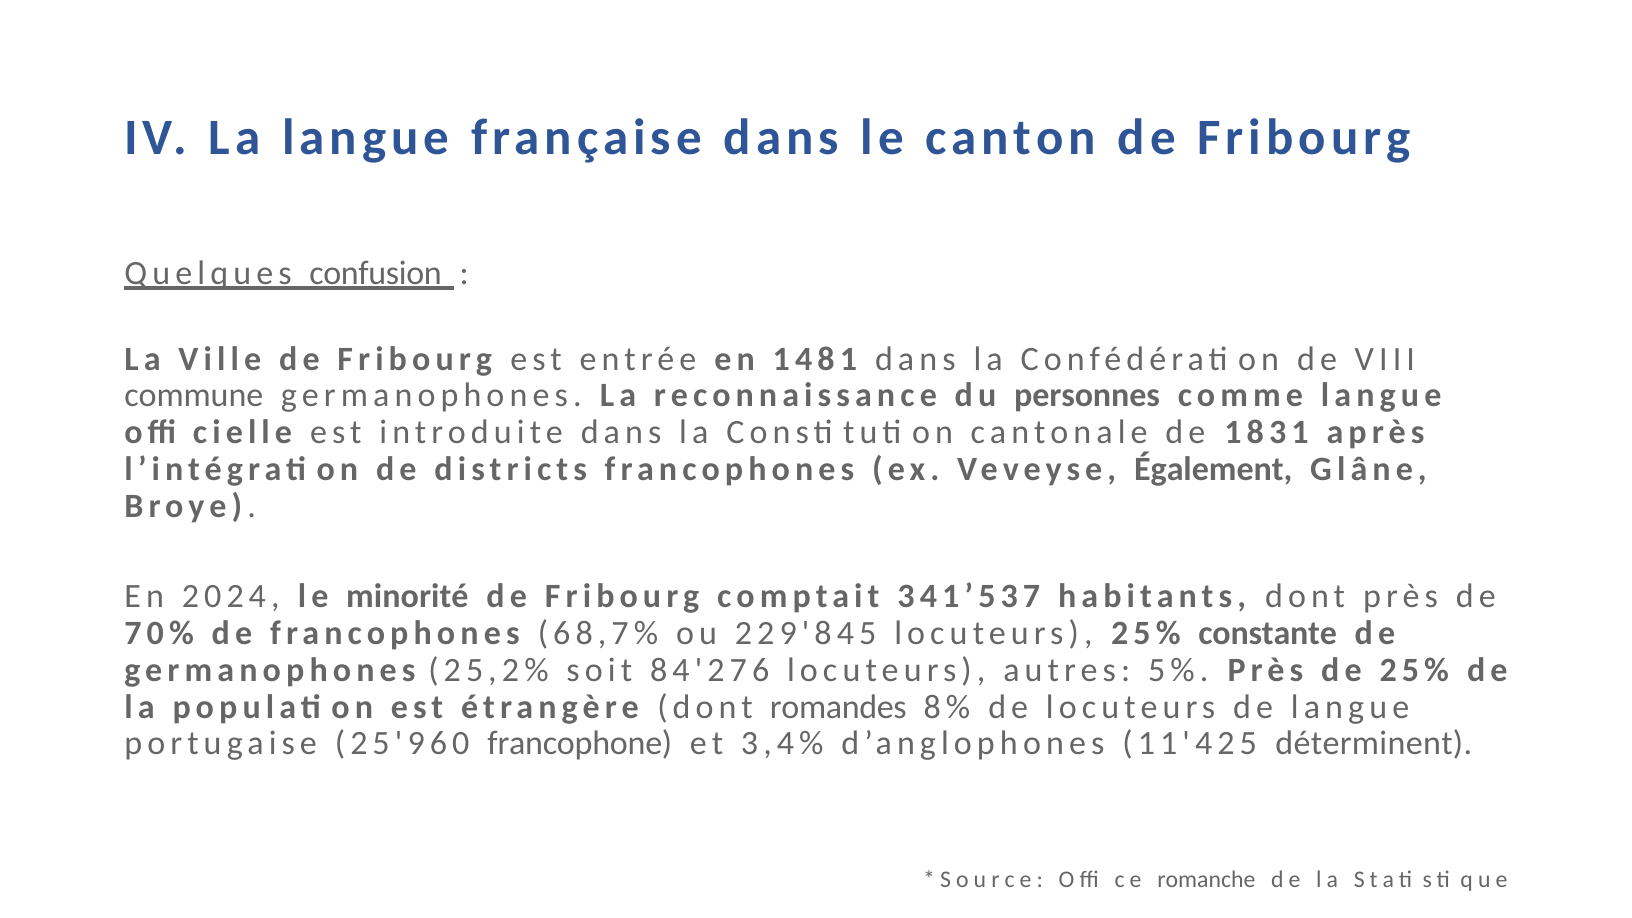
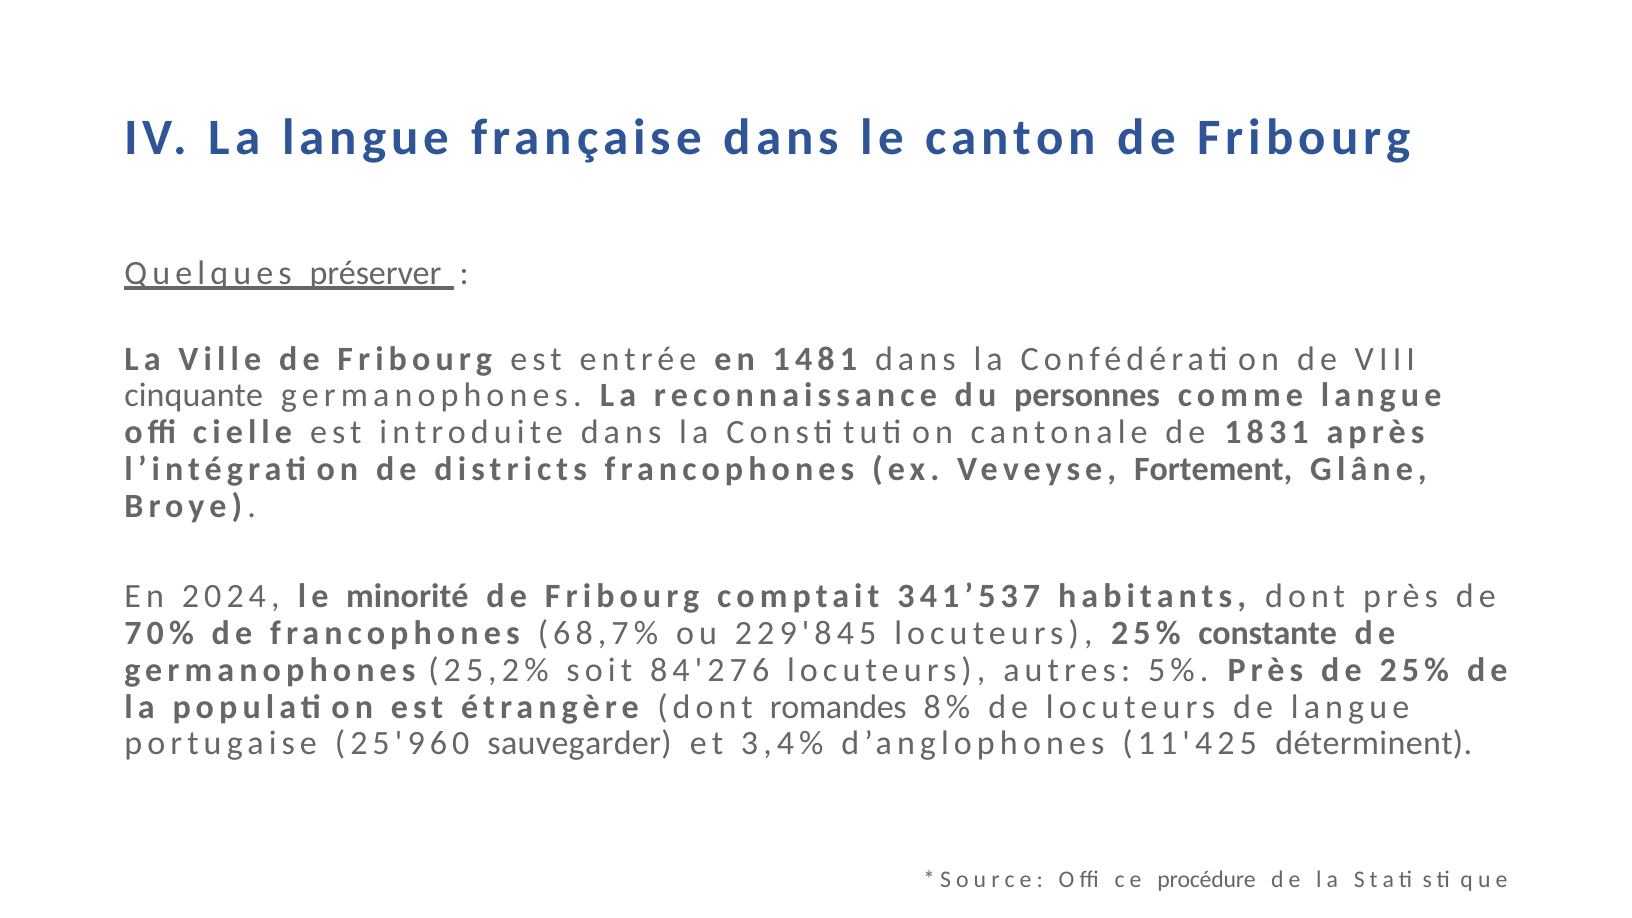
confusion: confusion -> préserver
commune: commune -> cinquante
Également: Également -> Fortement
francophone: francophone -> sauvegarder
romanche: romanche -> procédure
